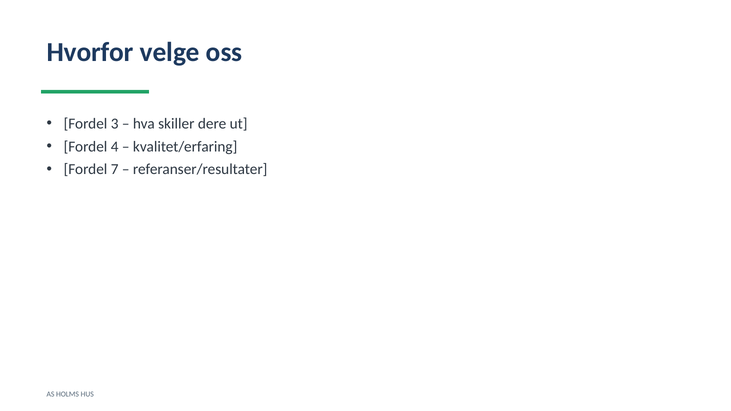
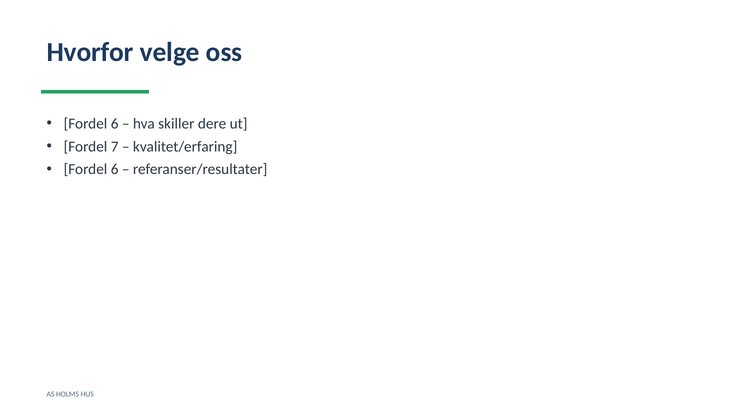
3 at (115, 124): 3 -> 6
4: 4 -> 7
7 at (115, 170): 7 -> 6
